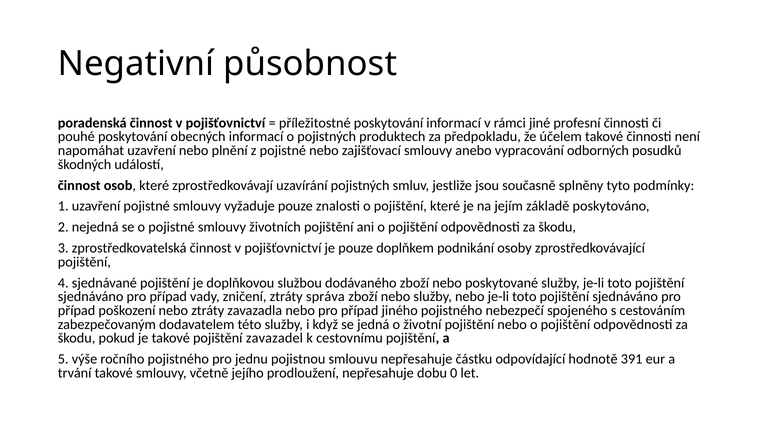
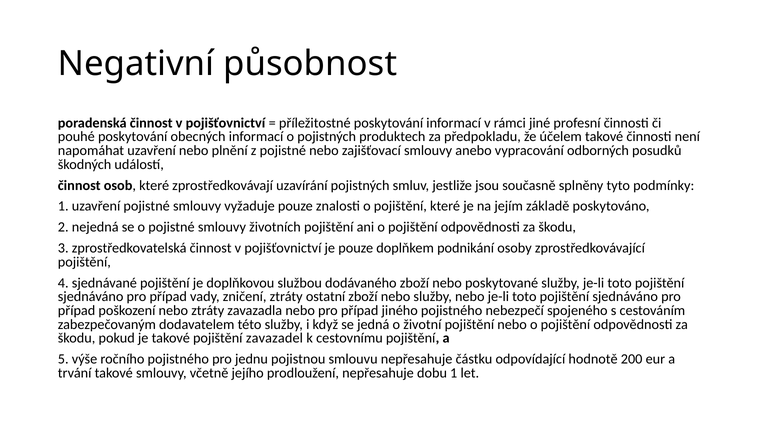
správa: správa -> ostatní
391: 391 -> 200
dobu 0: 0 -> 1
